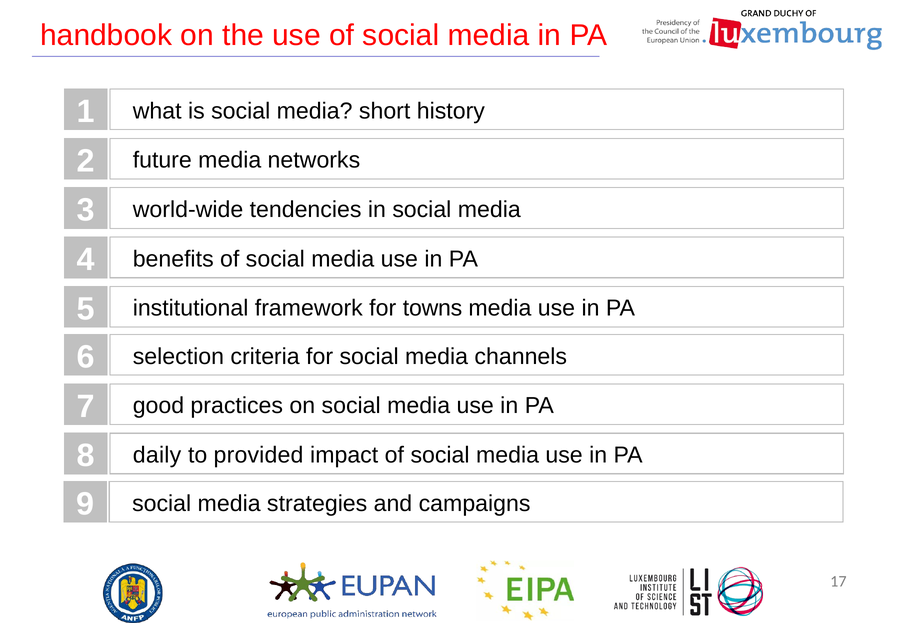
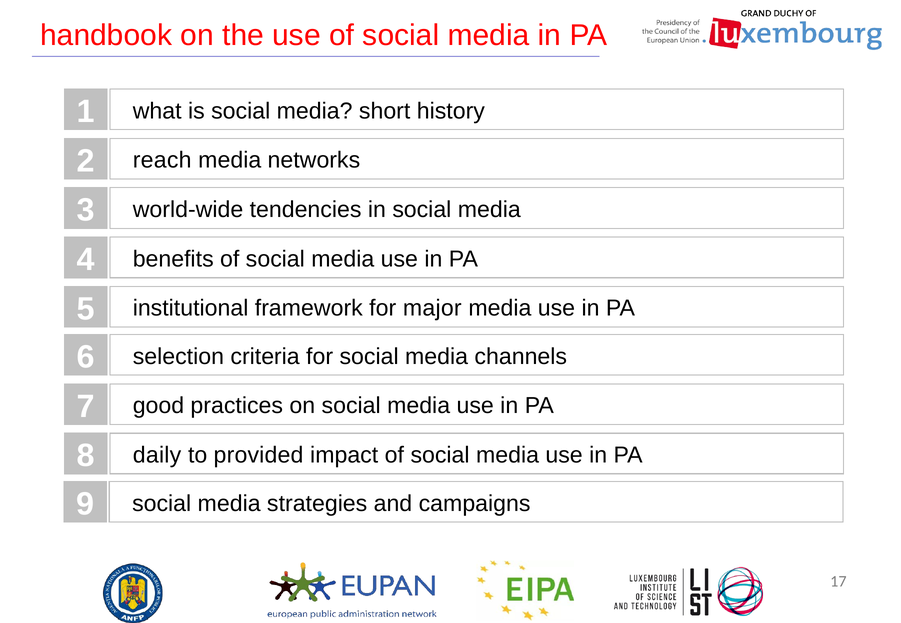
future: future -> reach
towns: towns -> major
